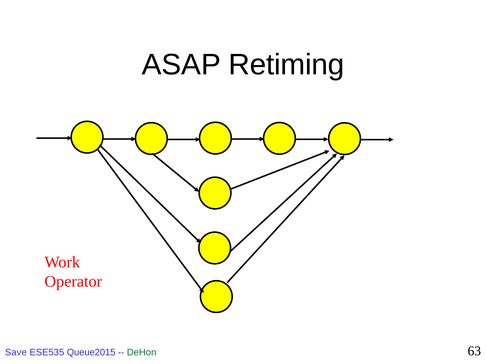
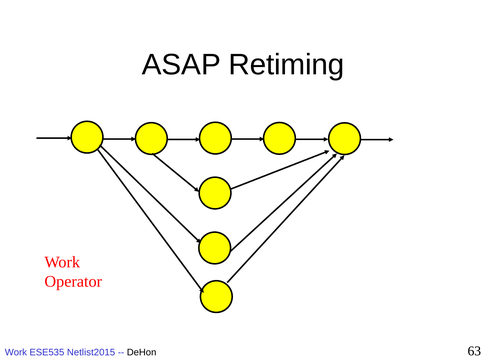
Save at (16, 353): Save -> Work
Queue2015: Queue2015 -> Netlist2015
DeHon colour: green -> black
